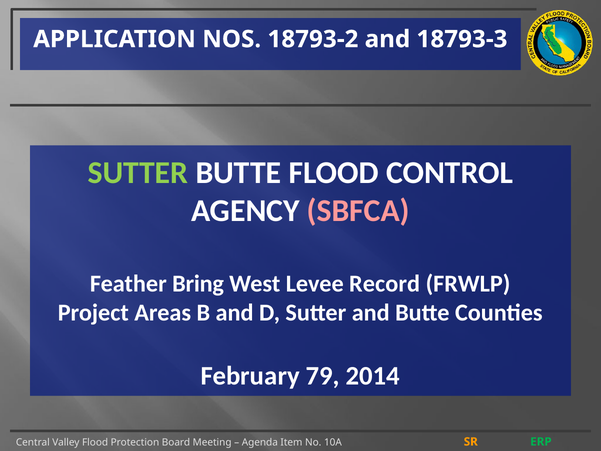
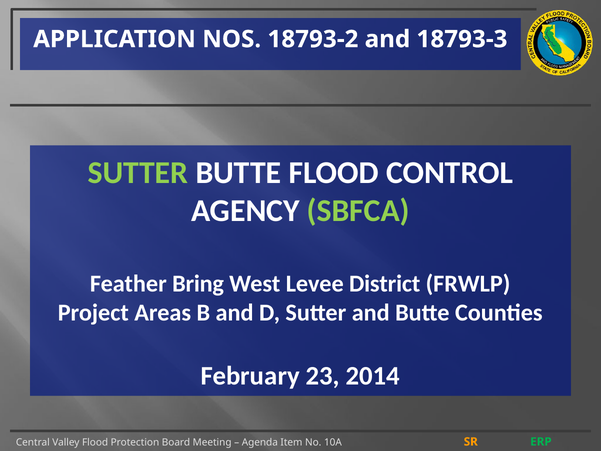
SBFCA colour: pink -> light green
Record: Record -> District
79: 79 -> 23
